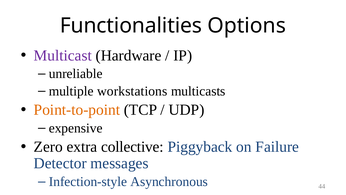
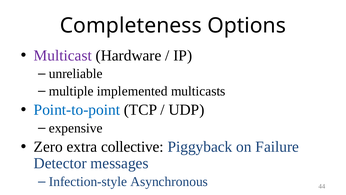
Functionalities: Functionalities -> Completeness
workstations: workstations -> implemented
Point-to-point colour: orange -> blue
